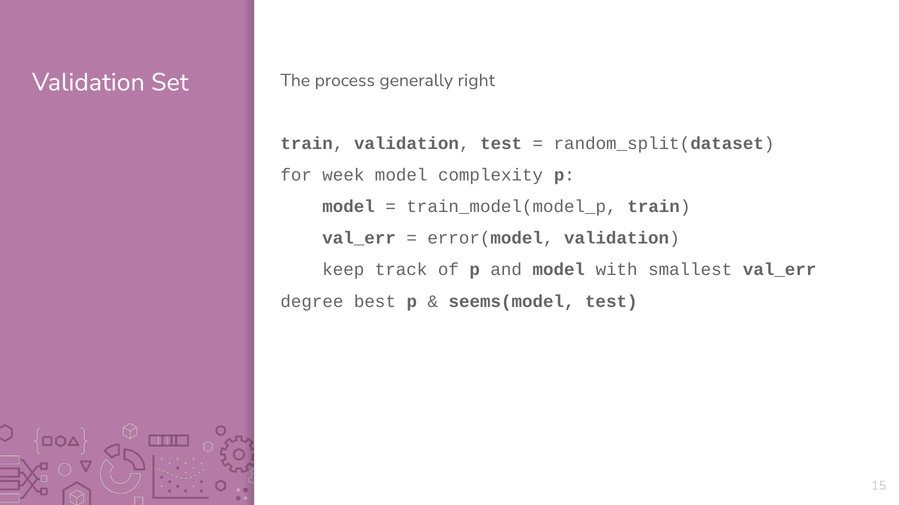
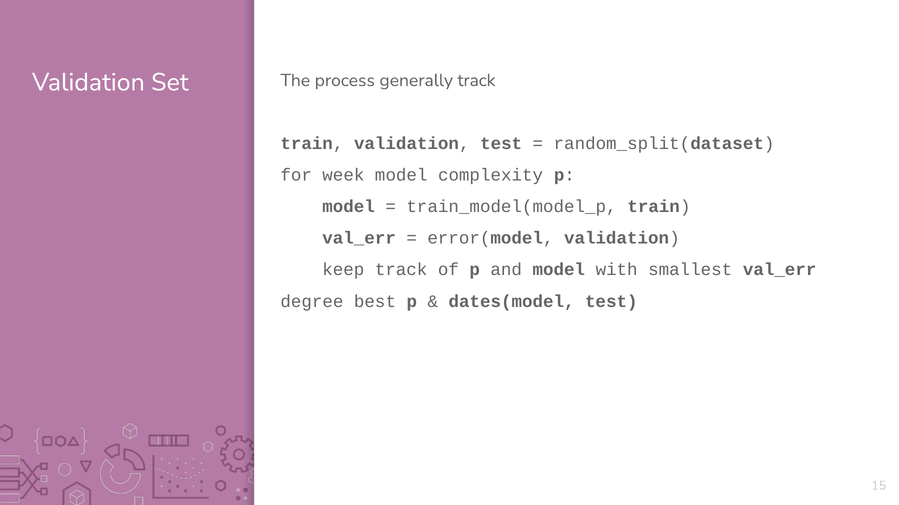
generally right: right -> track
seems(model: seems(model -> dates(model
